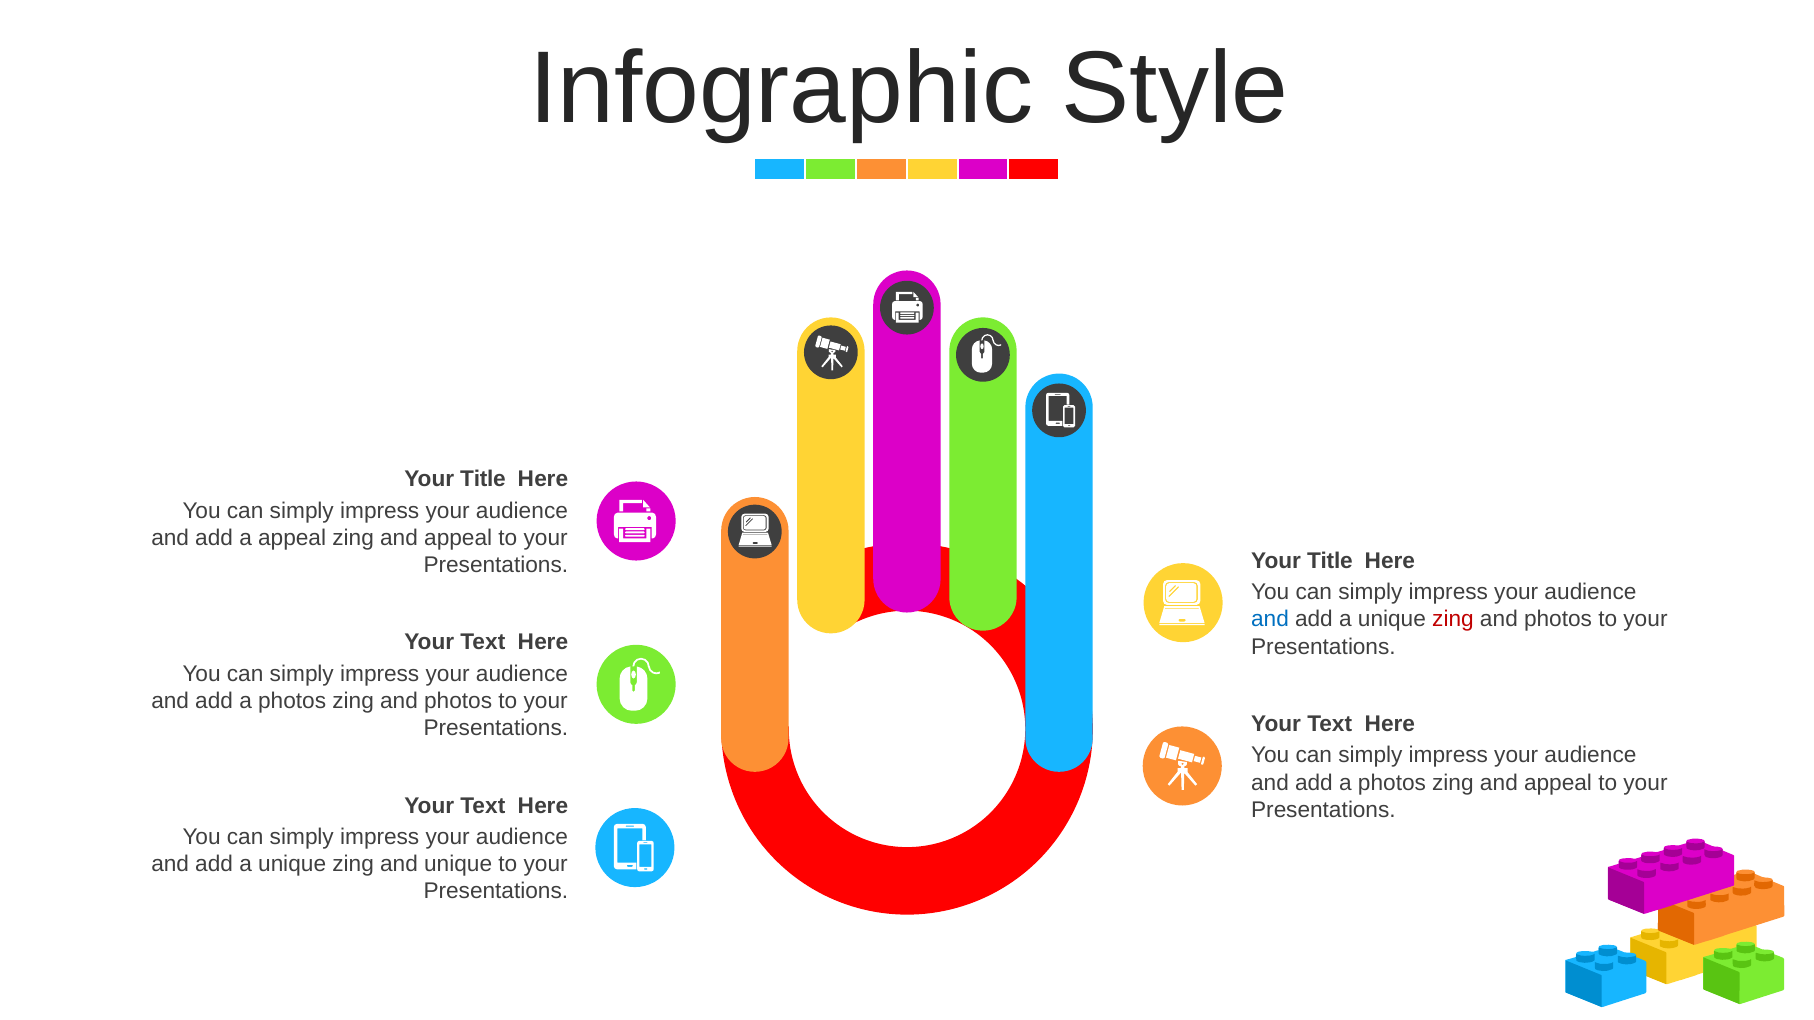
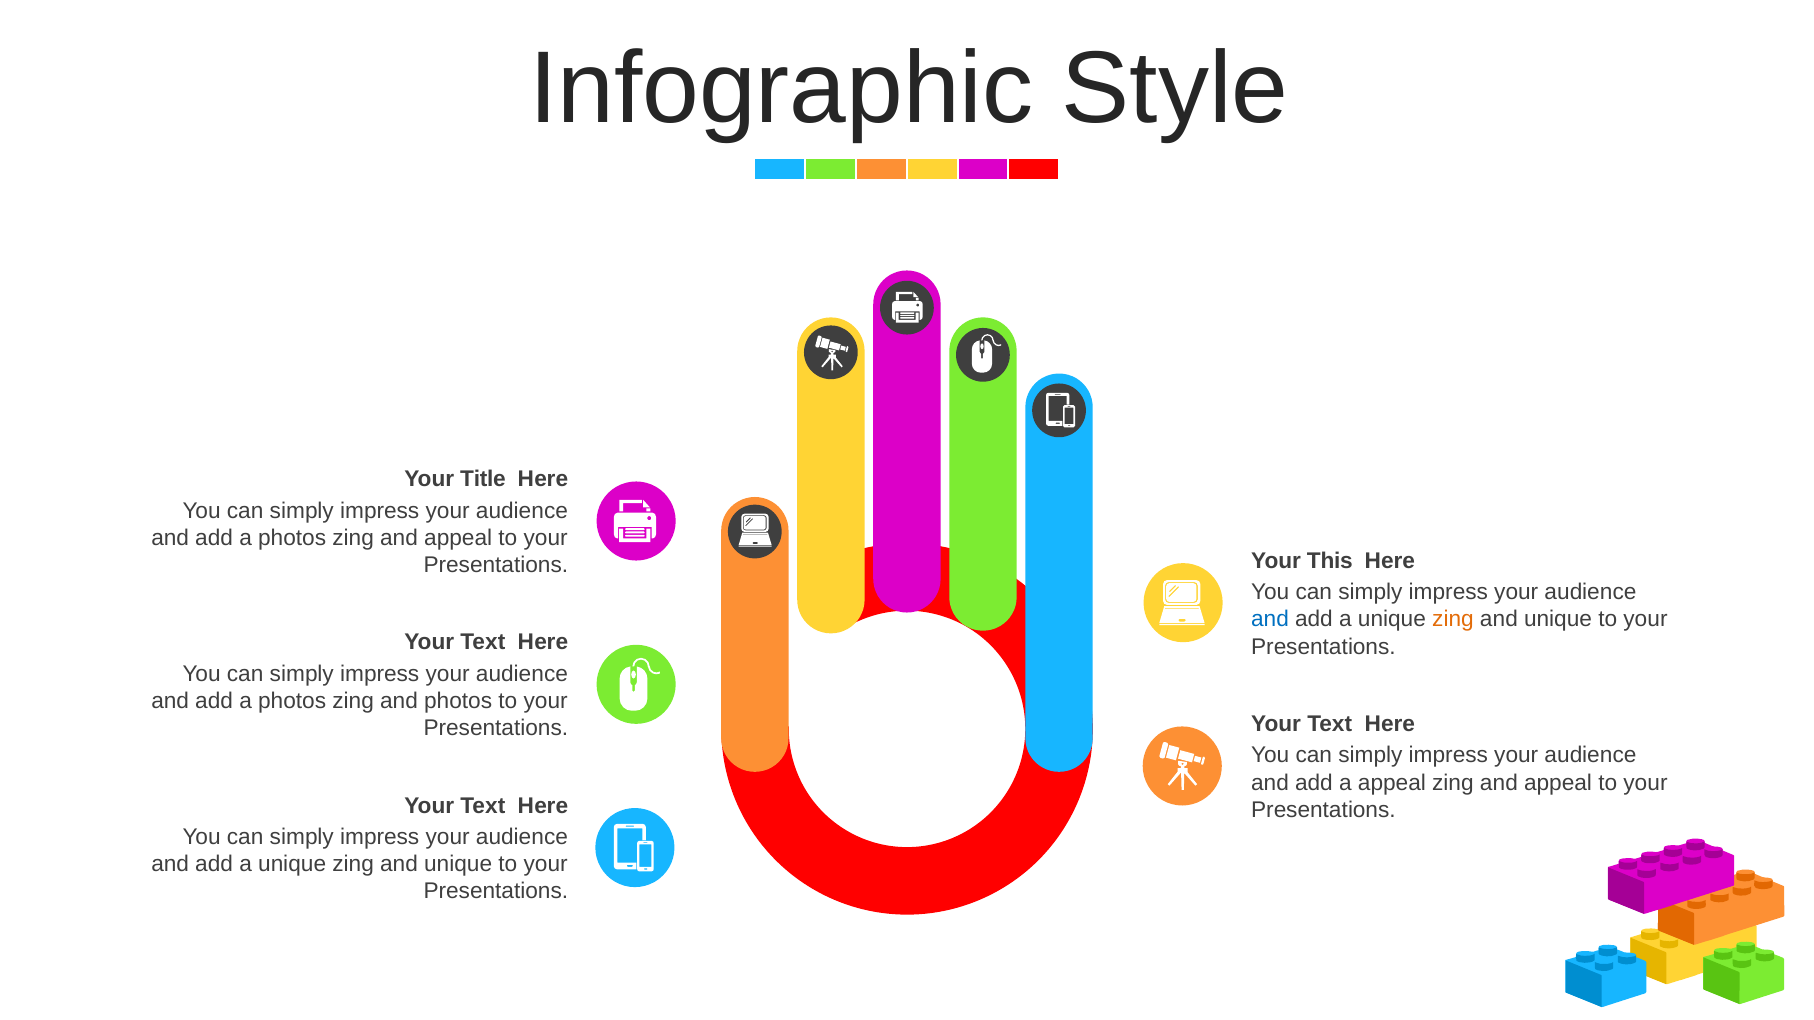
appeal at (292, 538): appeal -> photos
Title at (1330, 561): Title -> This
zing at (1453, 620) colour: red -> orange
photos at (1558, 620): photos -> unique
photos at (1392, 783): photos -> appeal
